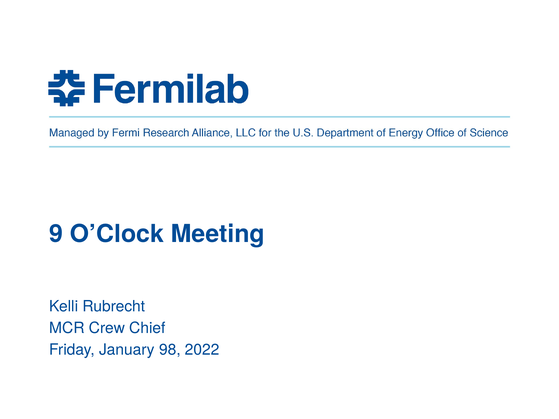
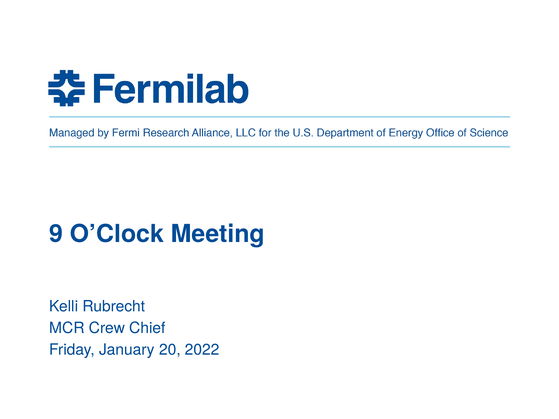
98: 98 -> 20
